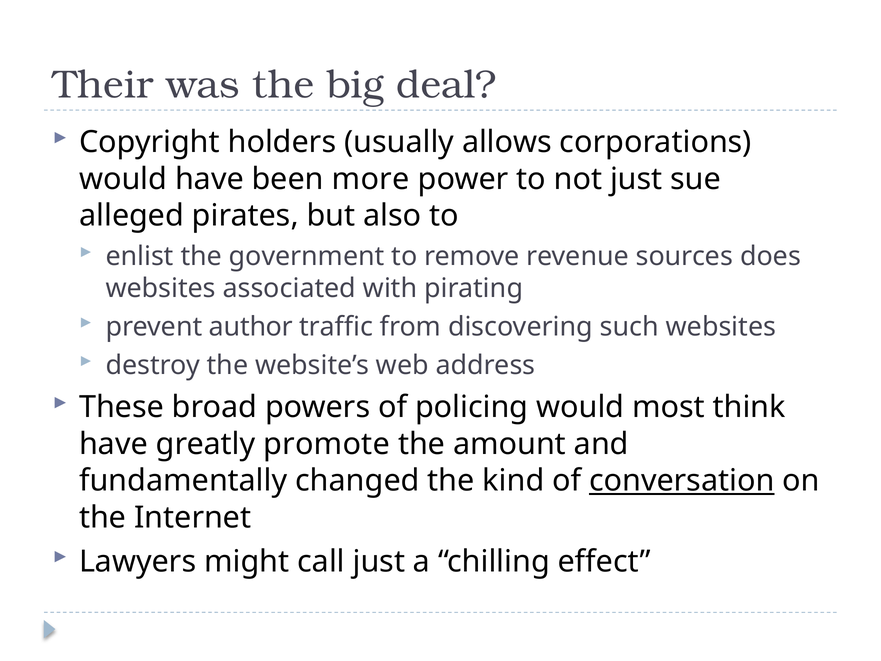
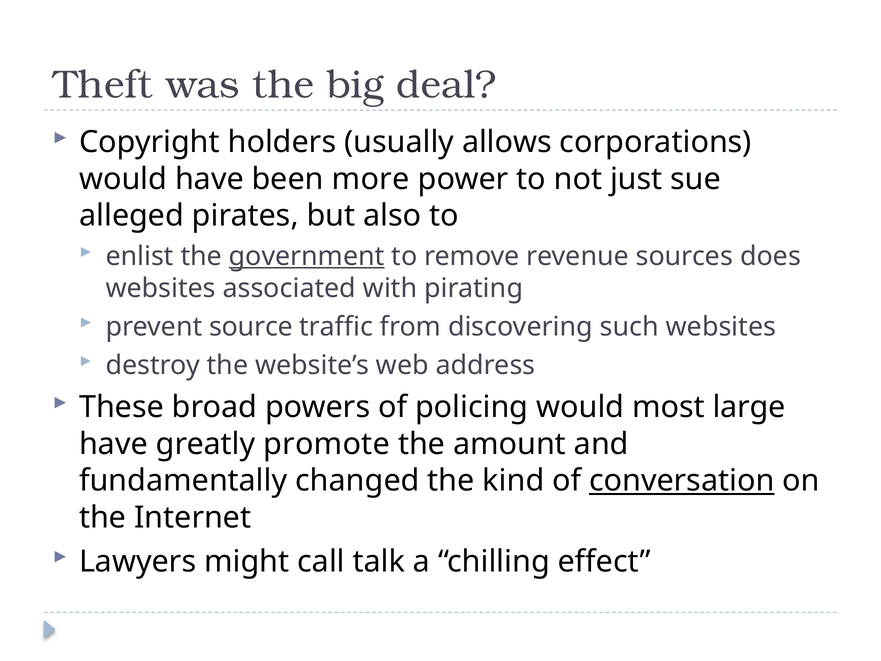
Their: Their -> Theft
government underline: none -> present
author: author -> source
think: think -> large
call just: just -> talk
